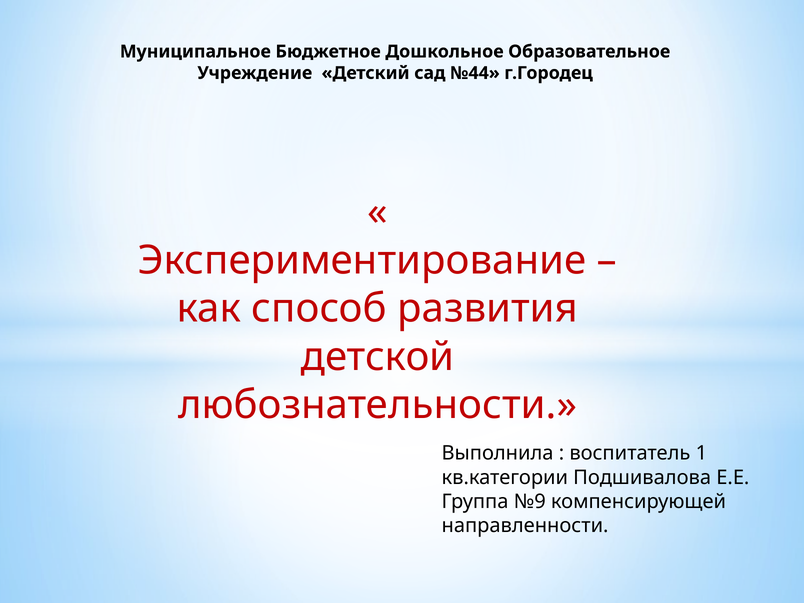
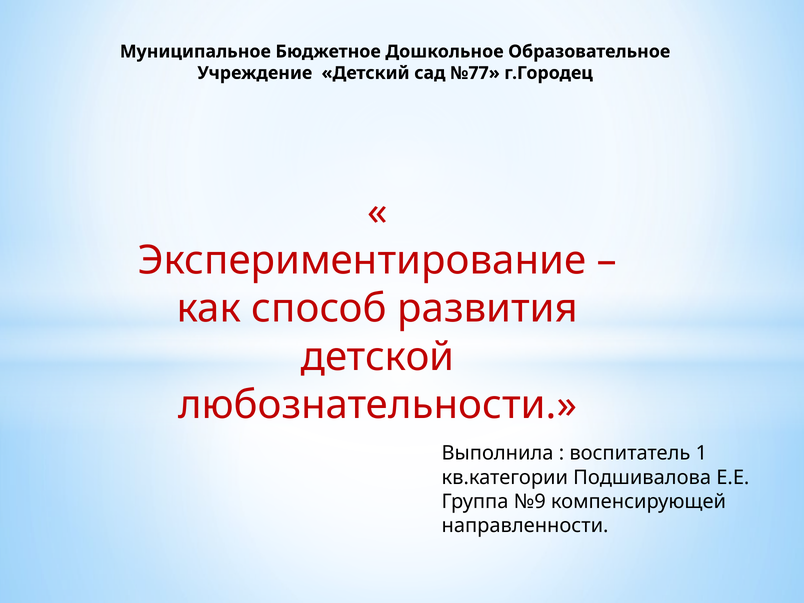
№44: №44 -> №77
